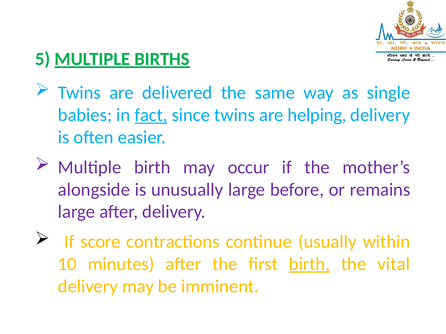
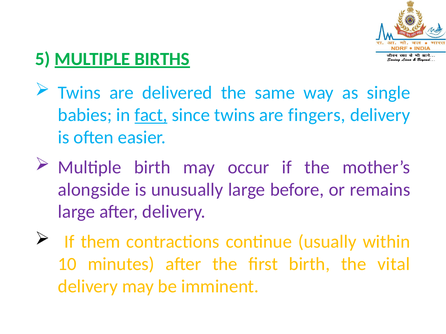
helping: helping -> fingers
score: score -> them
birth at (309, 264) underline: present -> none
